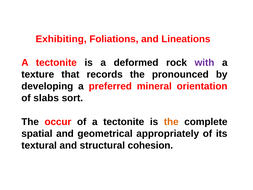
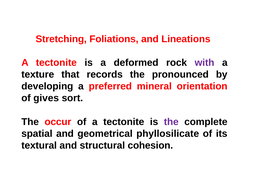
Exhibiting: Exhibiting -> Stretching
slabs: slabs -> gives
the at (171, 122) colour: orange -> purple
appropriately: appropriately -> phyllosilicate
